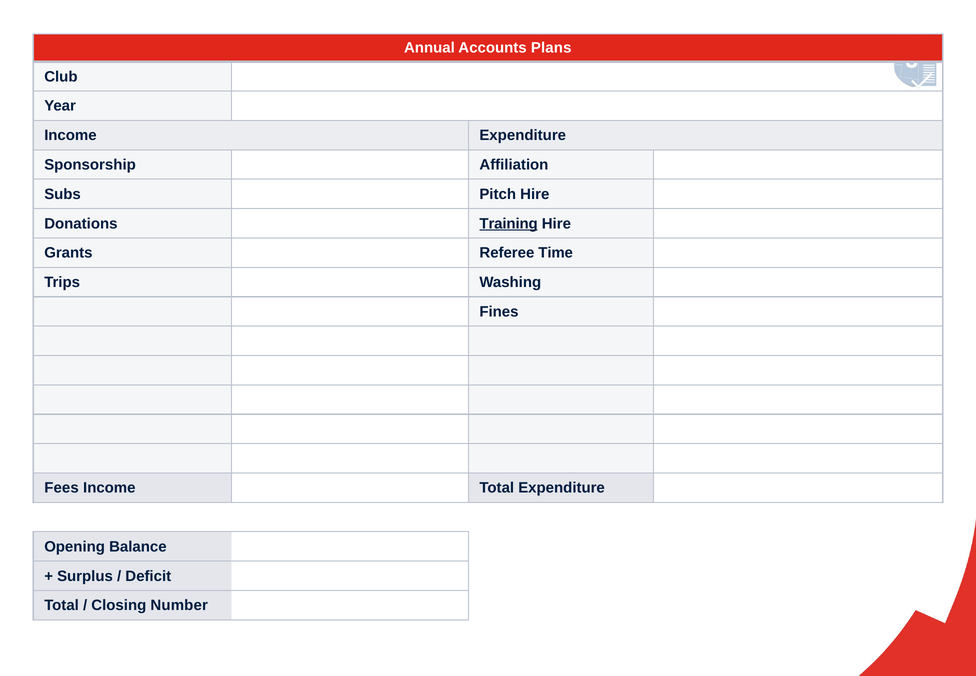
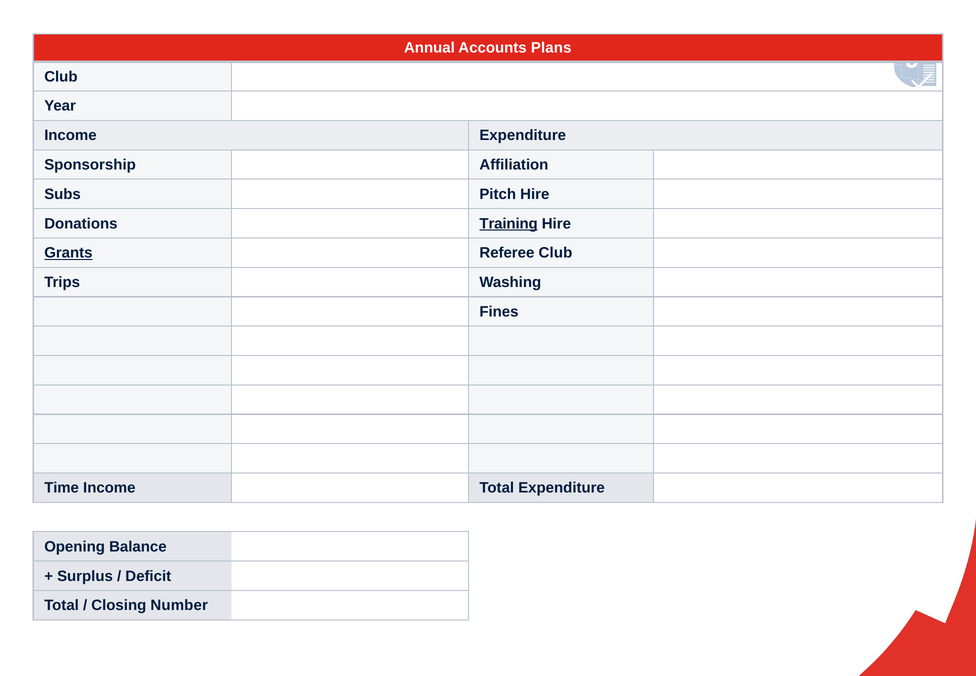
Grants underline: none -> present
Referee Time: Time -> Club
Fees: Fees -> Time
